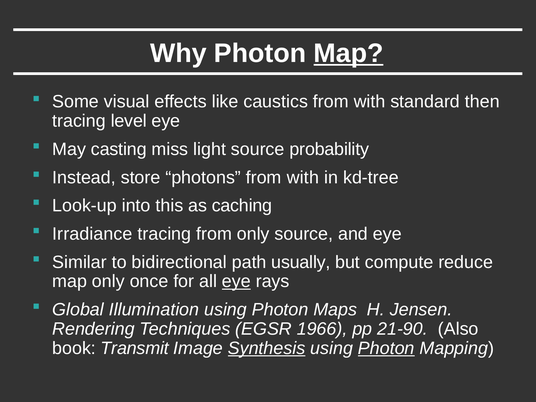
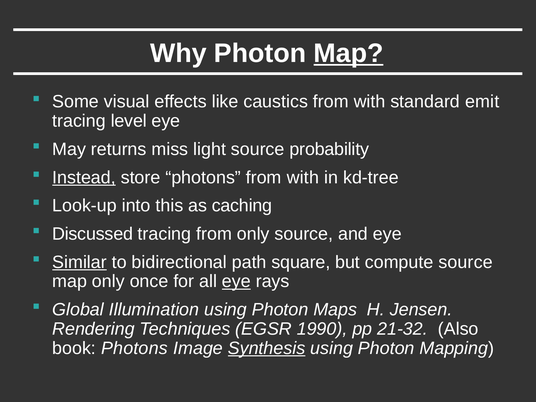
then: then -> emit
casting: casting -> returns
Instead underline: none -> present
Irradiance: Irradiance -> Discussed
Similar underline: none -> present
usually: usually -> square
compute reduce: reduce -> source
1966: 1966 -> 1990
21-90: 21-90 -> 21-32
book Transmit: Transmit -> Photons
Photon at (386, 348) underline: present -> none
